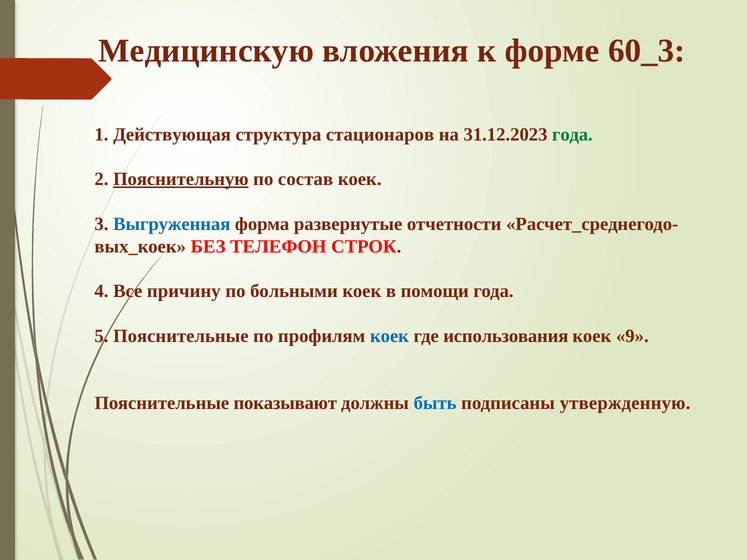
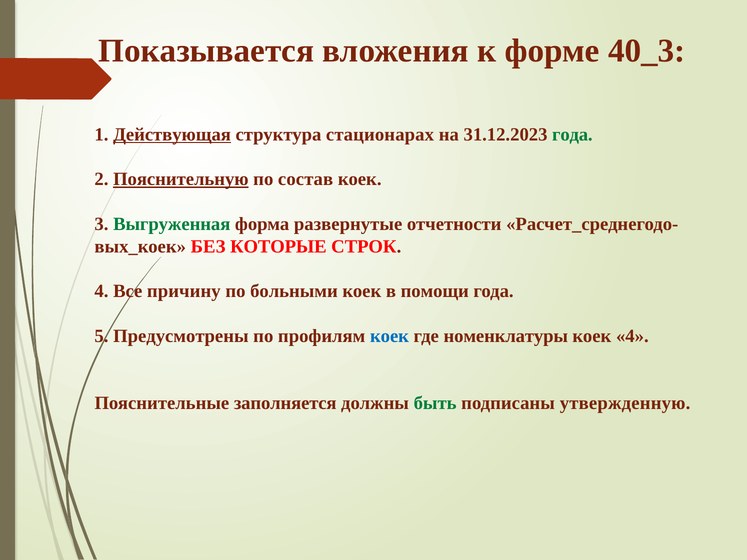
Медицинскую: Медицинскую -> Показывается
60_3: 60_3 -> 40_3
Действующая underline: none -> present
стационаров: стационаров -> стационарах
Выгруженная colour: blue -> green
ТЕЛЕФОН: ТЕЛЕФОН -> КОТОРЫЕ
5 Пояснительные: Пояснительные -> Предусмотрены
использования: использования -> номенклатуры
коек 9: 9 -> 4
показывают: показывают -> заполняется
быть colour: blue -> green
